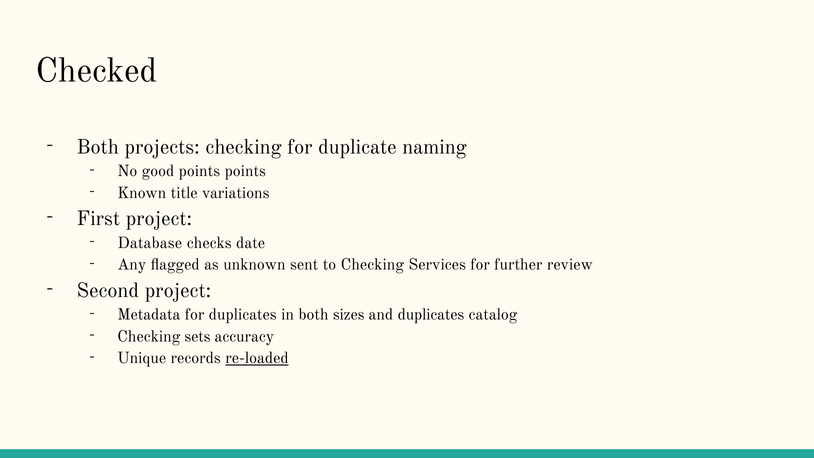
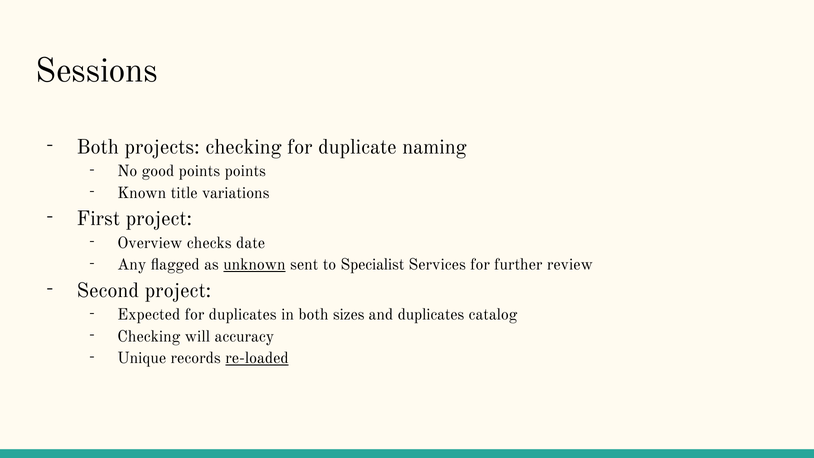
Checked: Checked -> Sessions
Database: Database -> Overview
unknown underline: none -> present
to Checking: Checking -> Specialist
Metadata: Metadata -> Expected
sets: sets -> will
